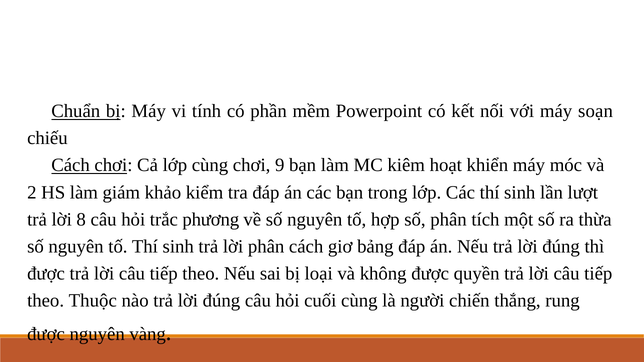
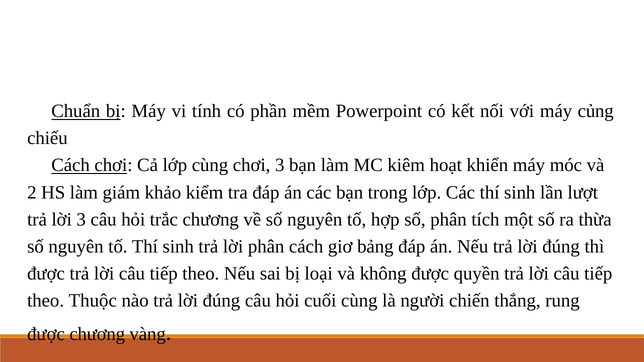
soạn: soạn -> củng
chơi 9: 9 -> 3
lời 8: 8 -> 3
trắc phương: phương -> chương
được nguyên: nguyên -> chương
